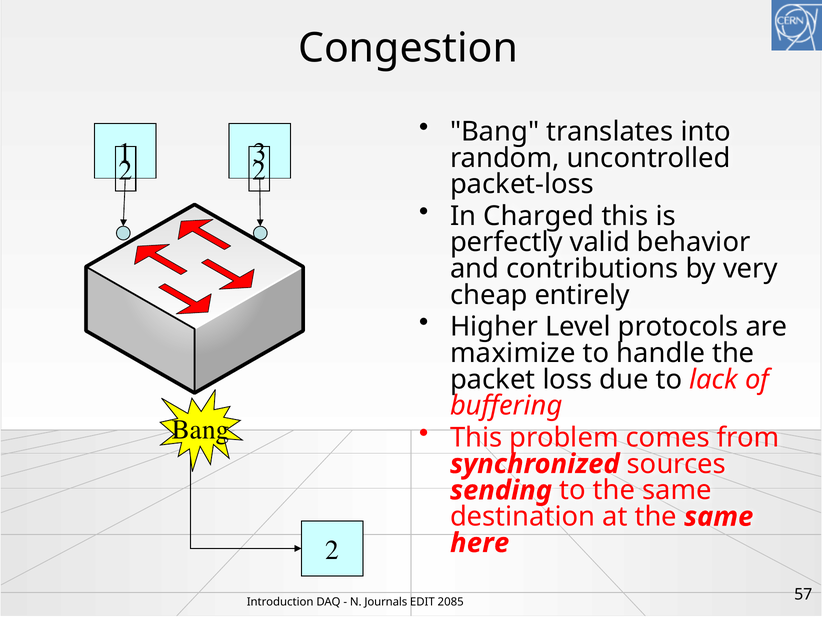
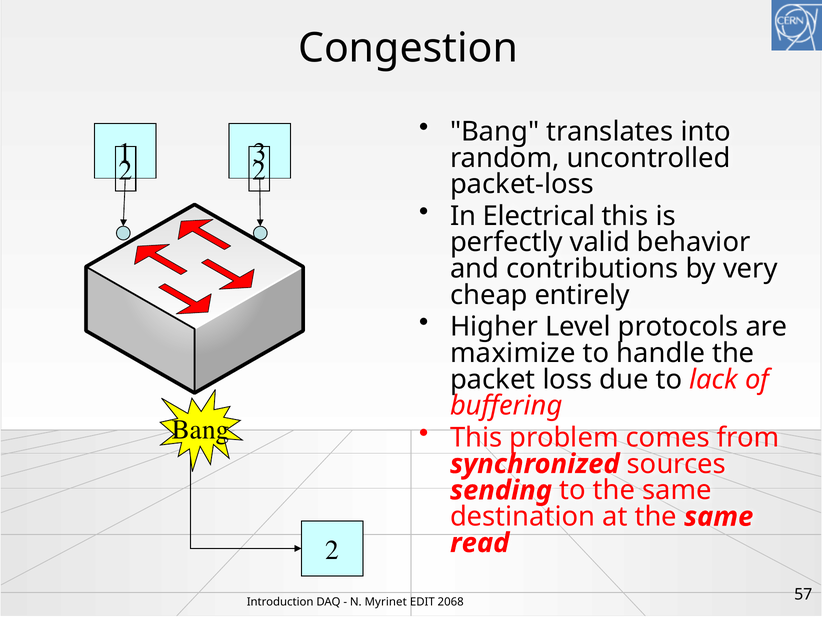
Charged: Charged -> Electrical
here: here -> read
Journals: Journals -> Myrinet
2085: 2085 -> 2068
